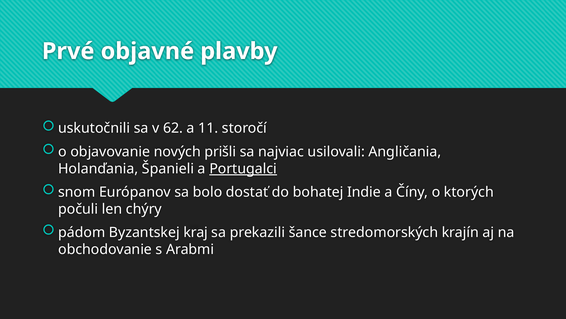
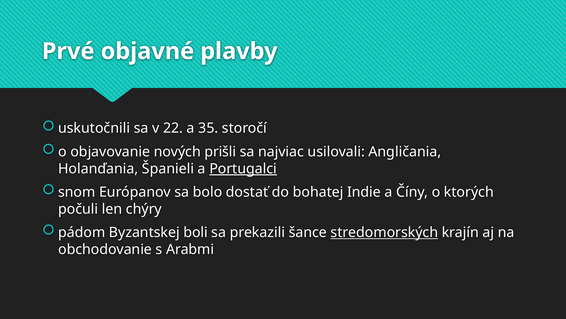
62: 62 -> 22
11: 11 -> 35
kraj: kraj -> boli
stredomorských underline: none -> present
